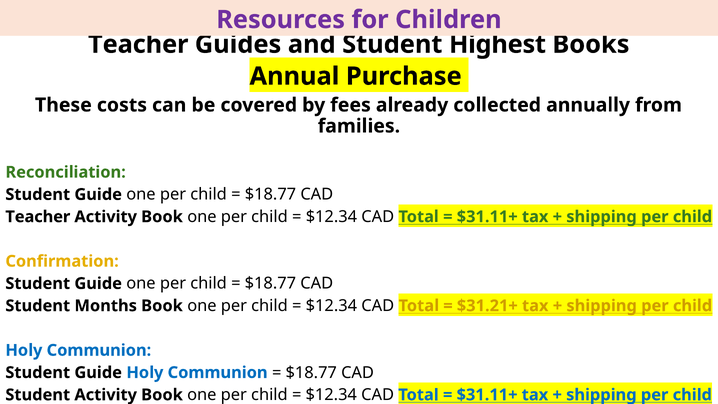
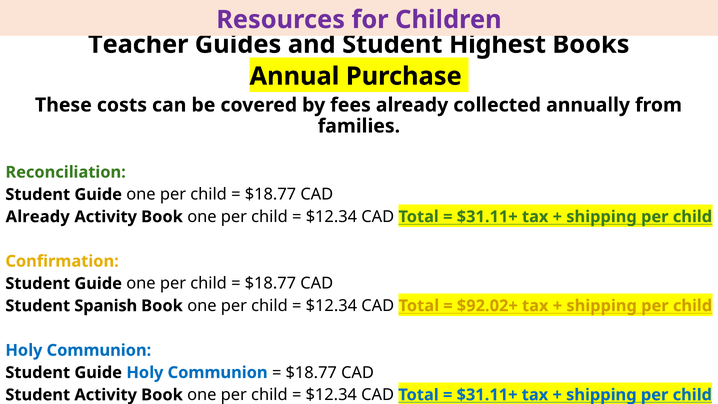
Teacher at (38, 217): Teacher -> Already
Months: Months -> Spanish
$31.21+: $31.21+ -> $92.02+
